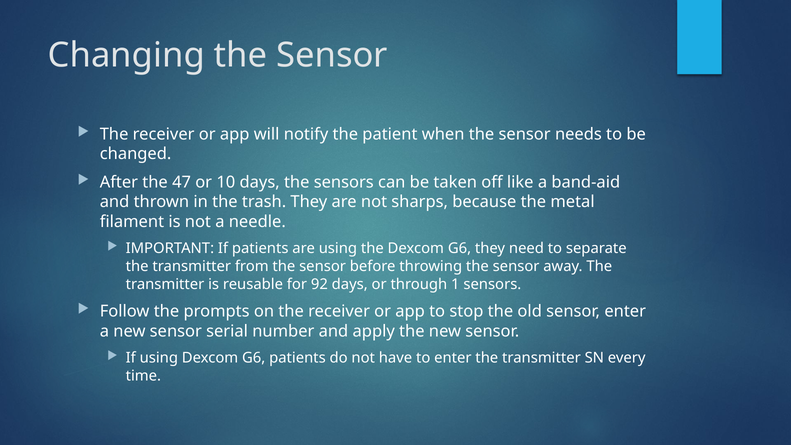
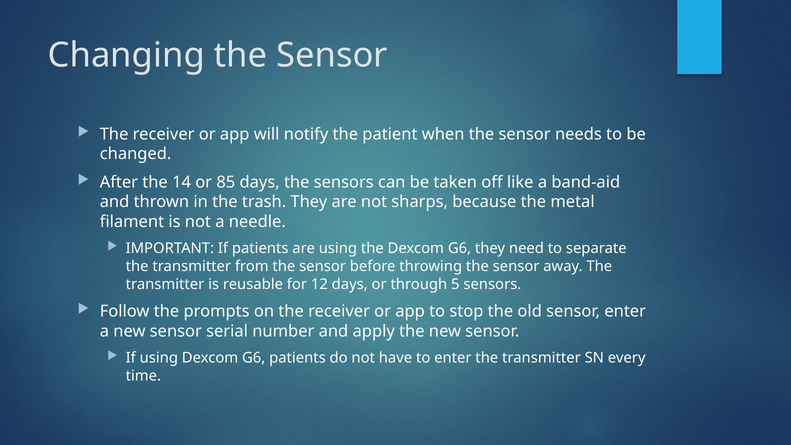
47: 47 -> 14
10: 10 -> 85
92: 92 -> 12
1: 1 -> 5
